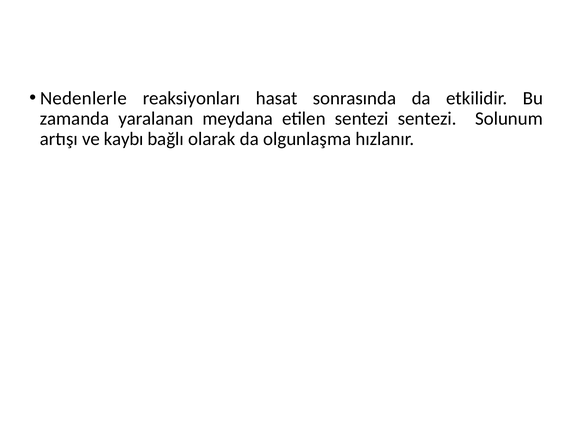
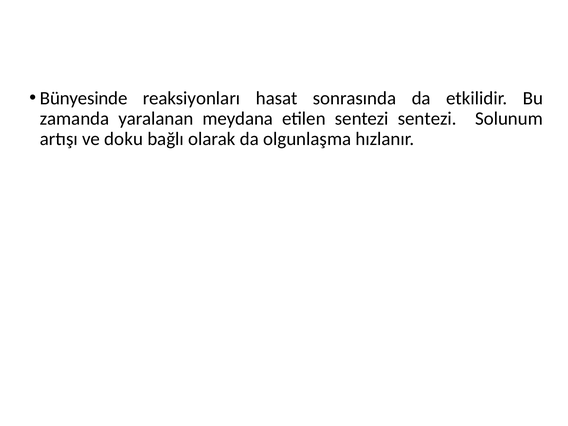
Nedenlerle: Nedenlerle -> Bünyesinde
kaybı: kaybı -> doku
